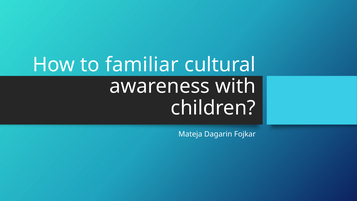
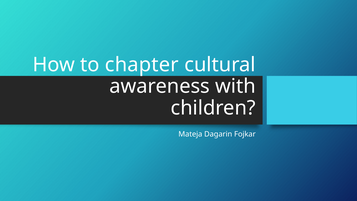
familiar: familiar -> chapter
